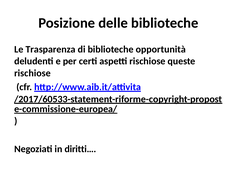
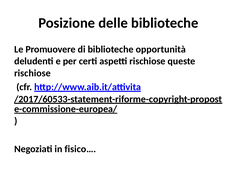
Trasparenza: Trasparenza -> Promuovere
diritti…: diritti… -> fisico…
